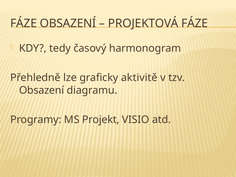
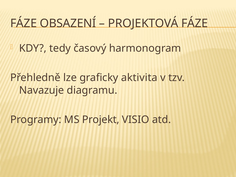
aktivitě: aktivitě -> aktivita
Obsazení at (42, 90): Obsazení -> Navazuje
